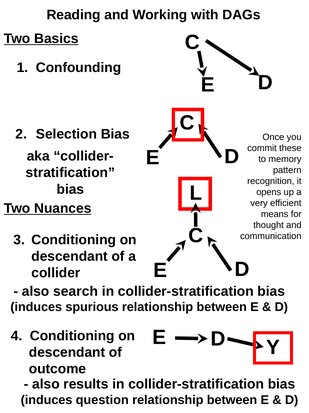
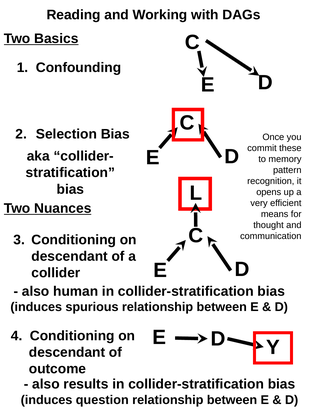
search: search -> human
